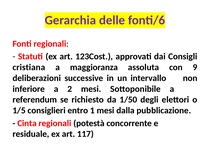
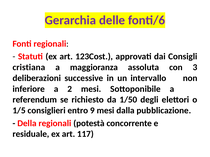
9: 9 -> 3
1: 1 -> 9
Cinta: Cinta -> Della
